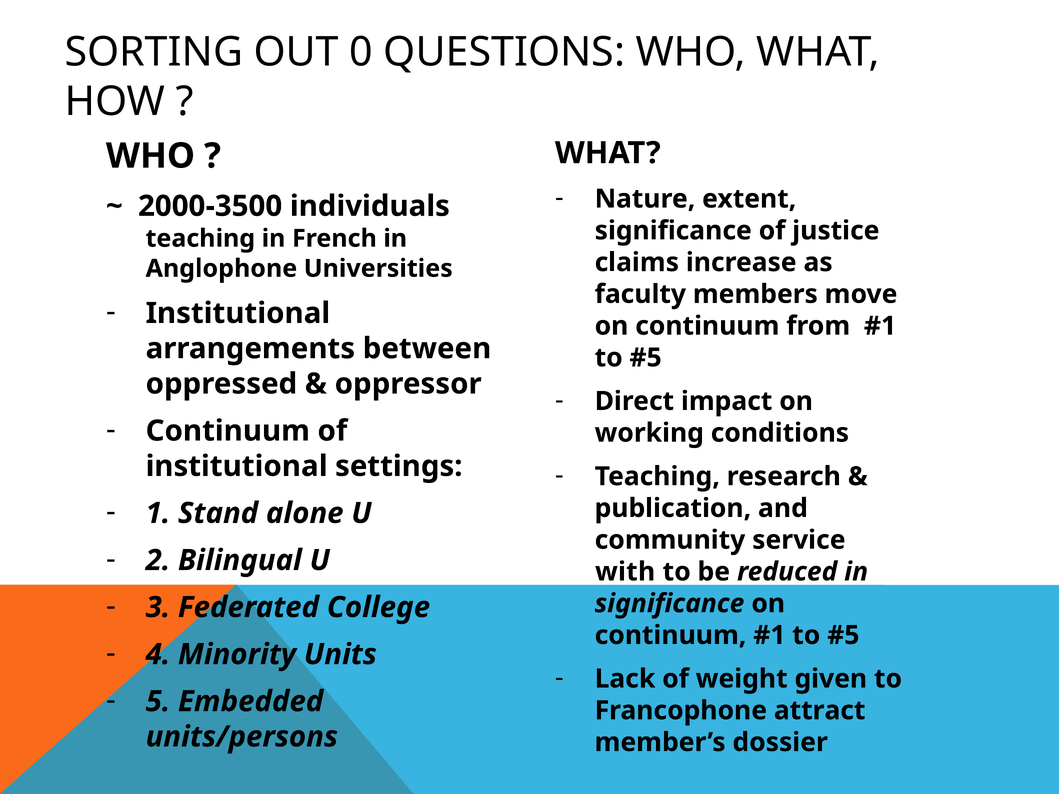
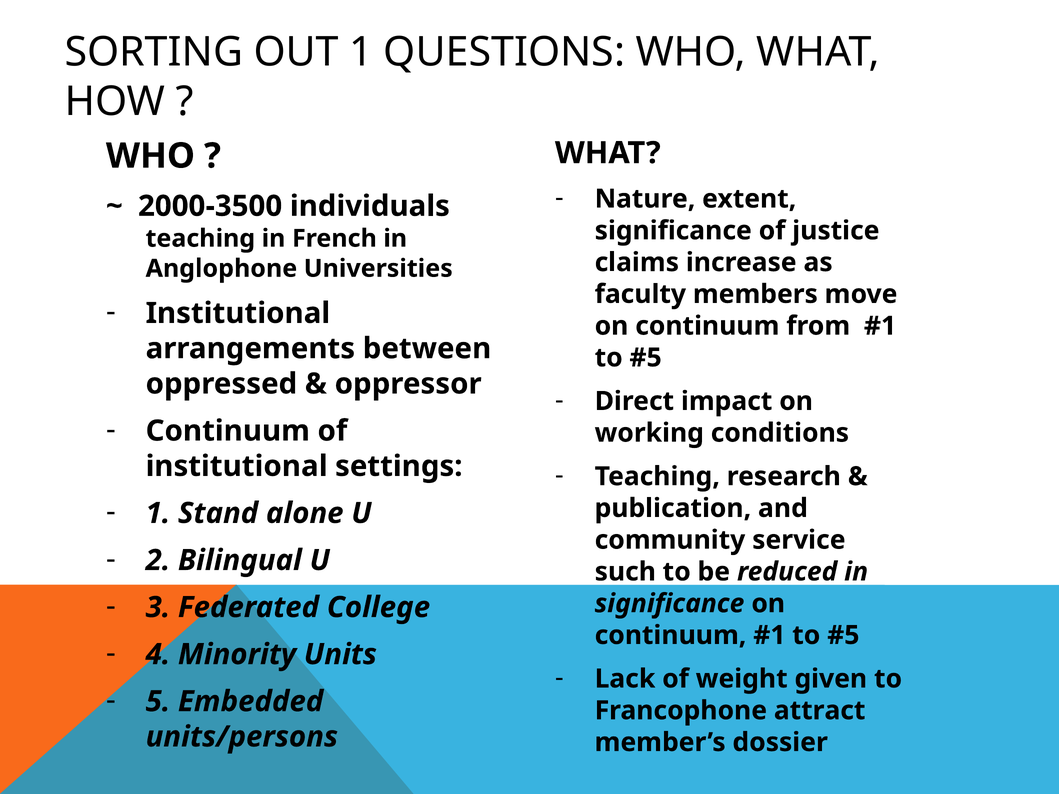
OUT 0: 0 -> 1
with: with -> such
